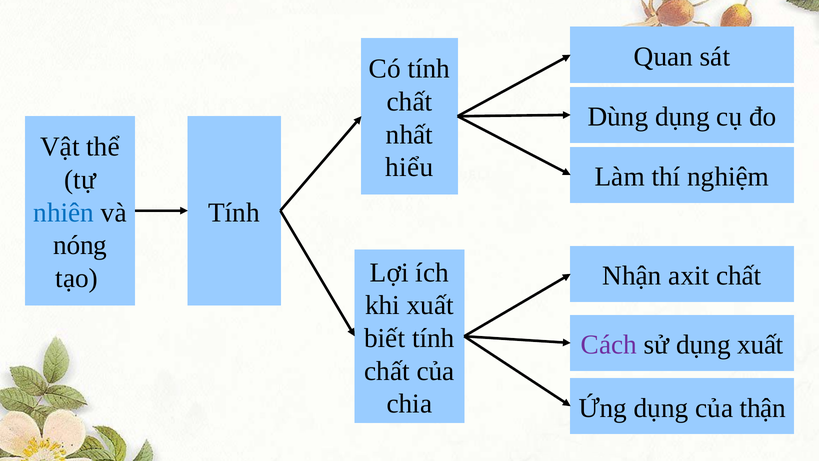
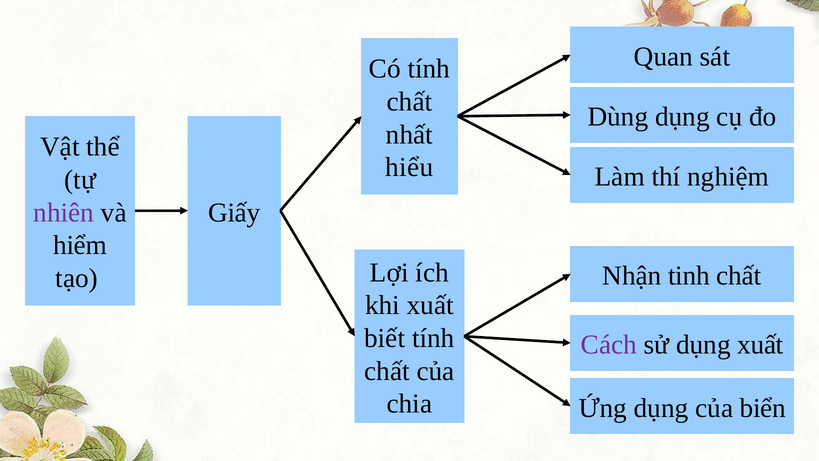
nhiên colour: blue -> purple
Tính at (234, 212): Tính -> Giấy
nóng: nóng -> hiểm
axit: axit -> tinh
thận: thận -> biển
